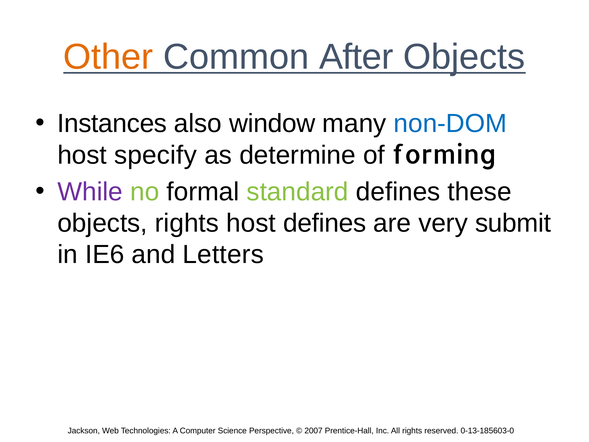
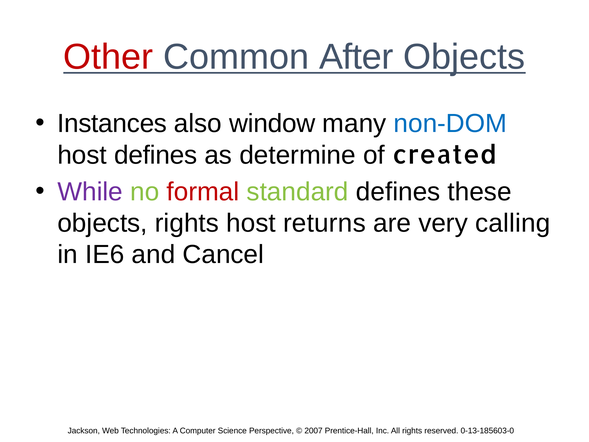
Other colour: orange -> red
host specify: specify -> defines
forming: forming -> created
formal colour: black -> red
host defines: defines -> returns
submit: submit -> calling
Letters: Letters -> Cancel
